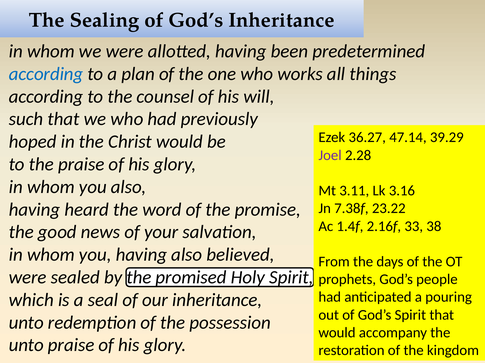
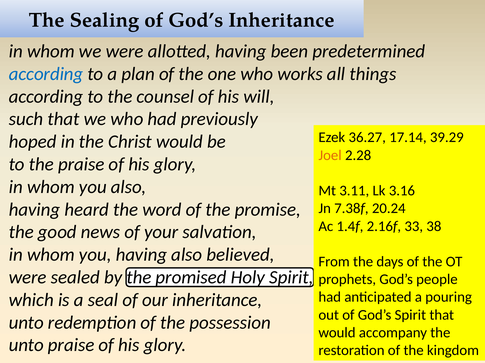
47.14: 47.14 -> 17.14
Joel colour: purple -> orange
23.22: 23.22 -> 20.24
